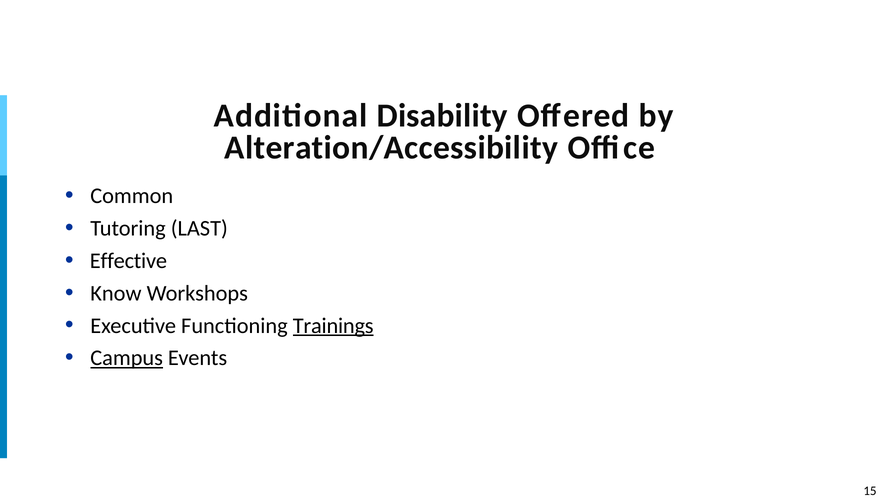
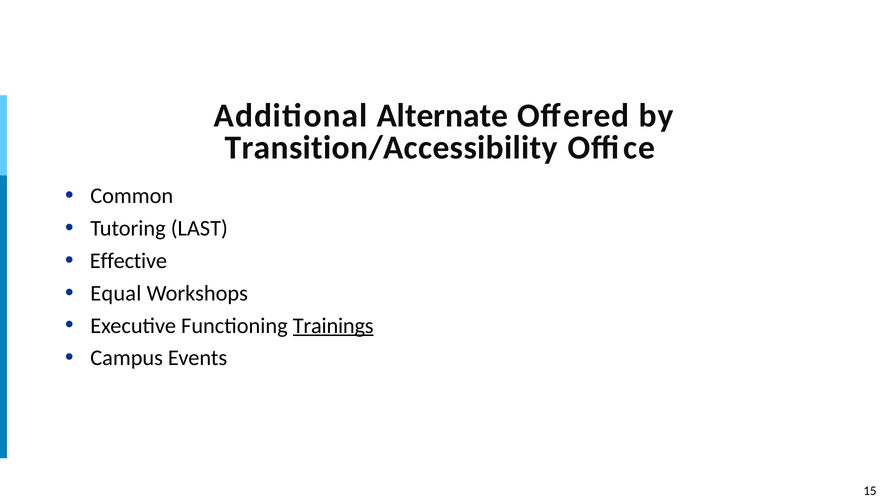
Disability: Disability -> Alternate
Alteration/Accessibility: Alteration/Accessibility -> Transition/Accessibility
Know: Know -> Equal
Campus underline: present -> none
